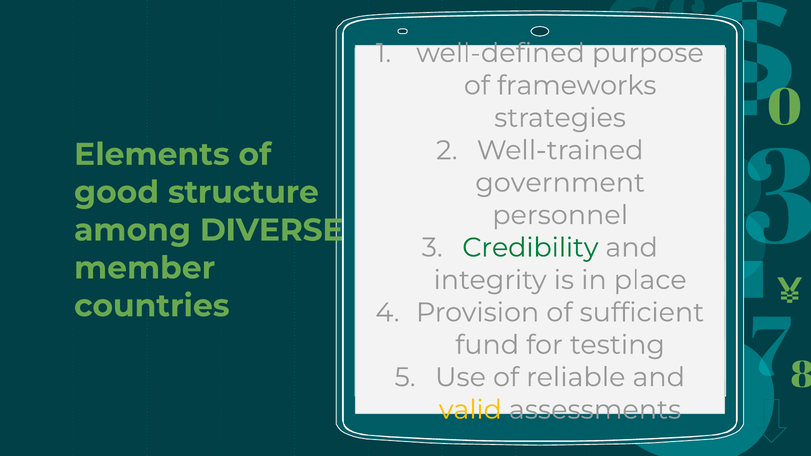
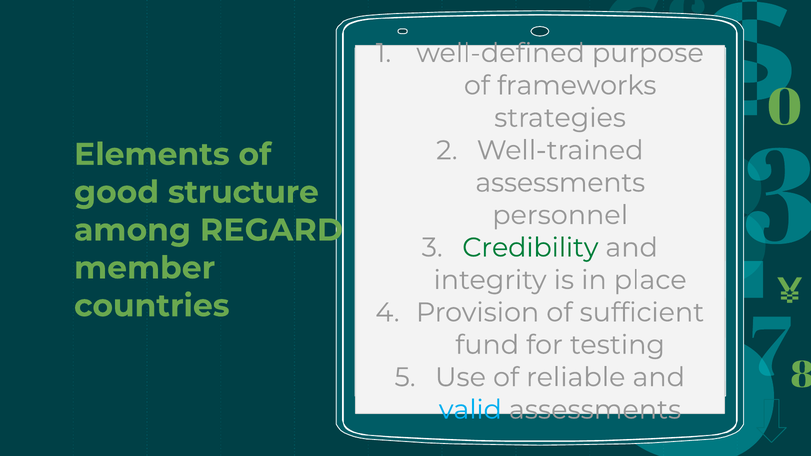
government at (560, 183): government -> assessments
DIVERSE: DIVERSE -> REGARD
valid colour: yellow -> light blue
